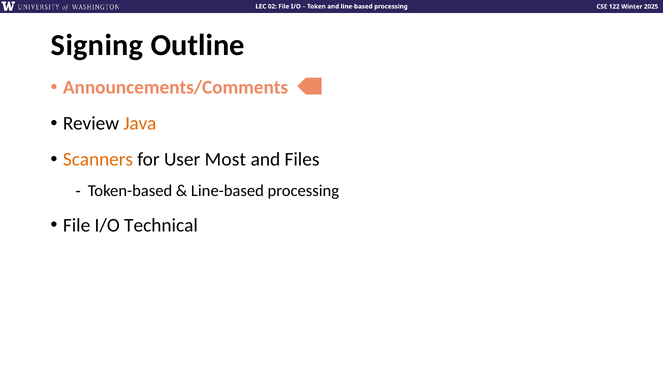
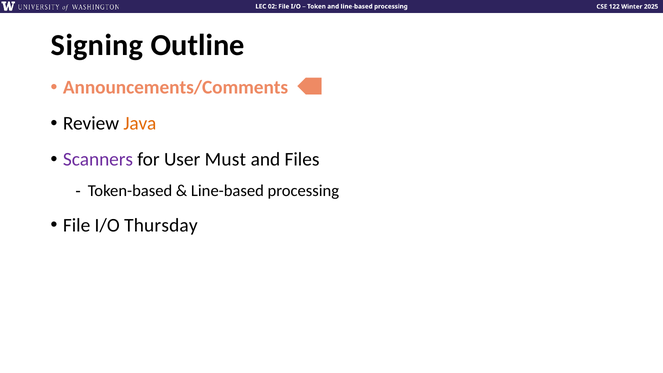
Scanners colour: orange -> purple
Most: Most -> Must
Technical: Technical -> Thursday
